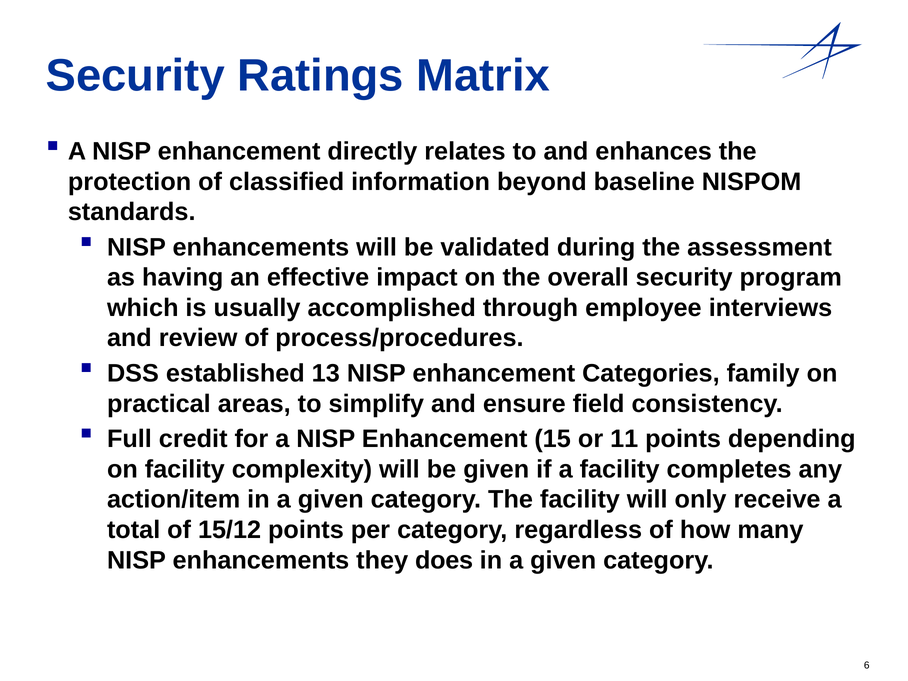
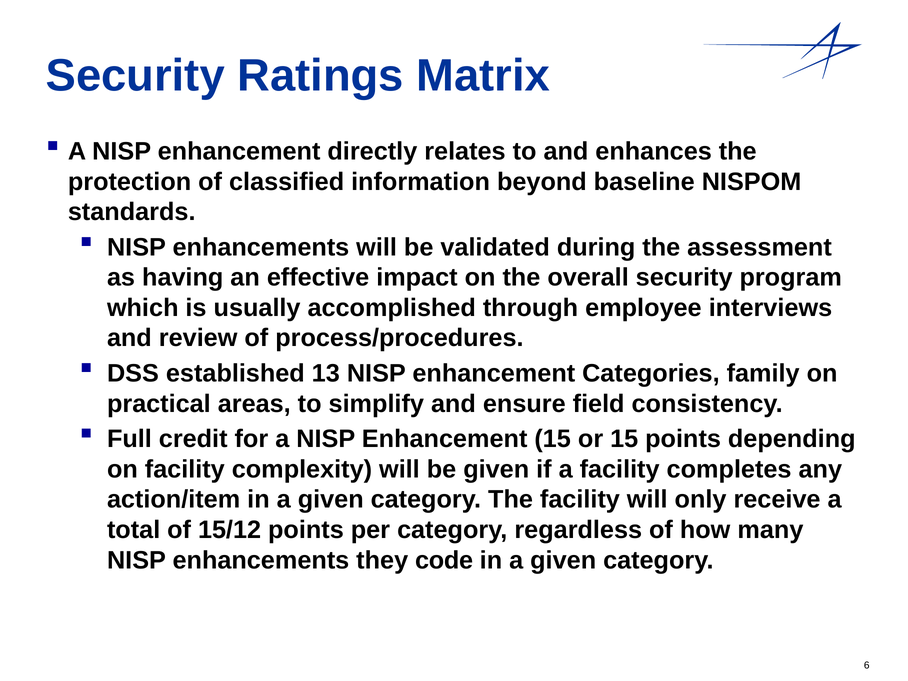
or 11: 11 -> 15
does: does -> code
